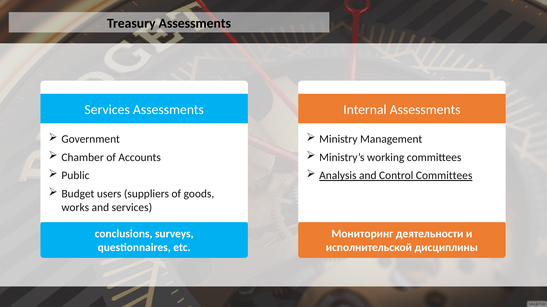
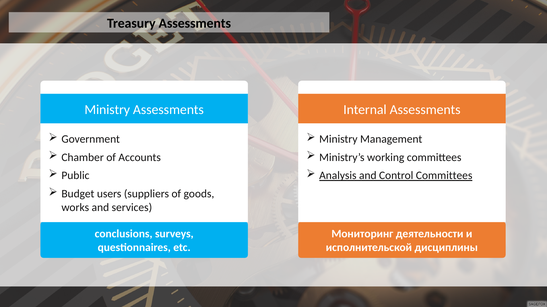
Services at (107, 110): Services -> Ministry
